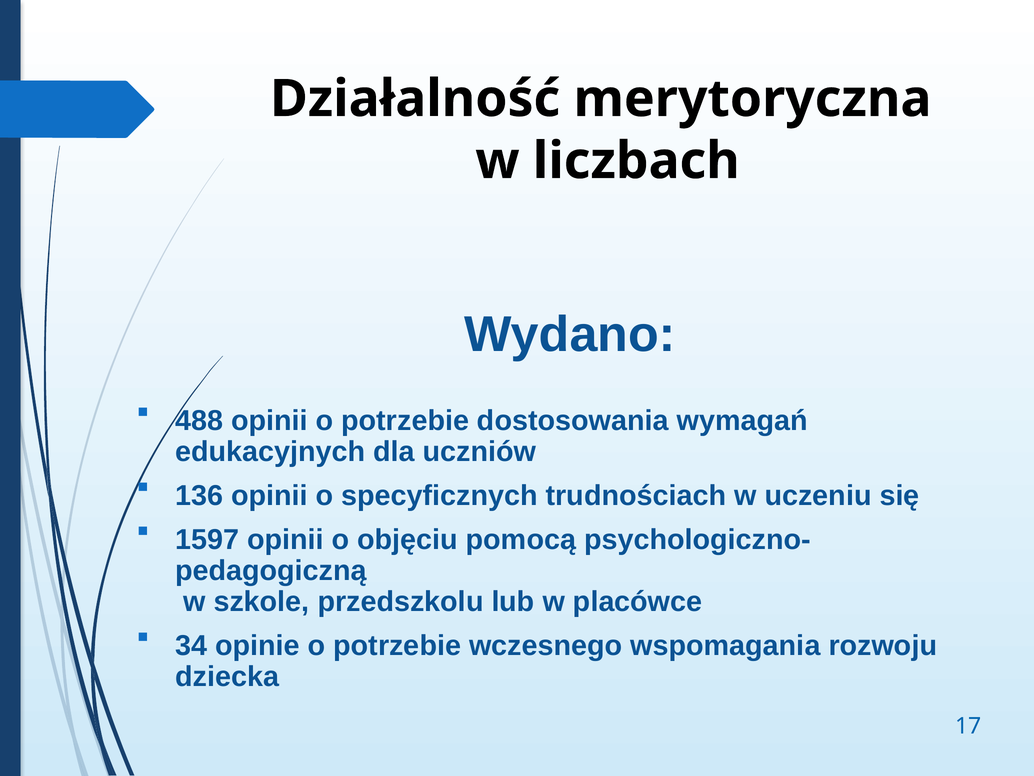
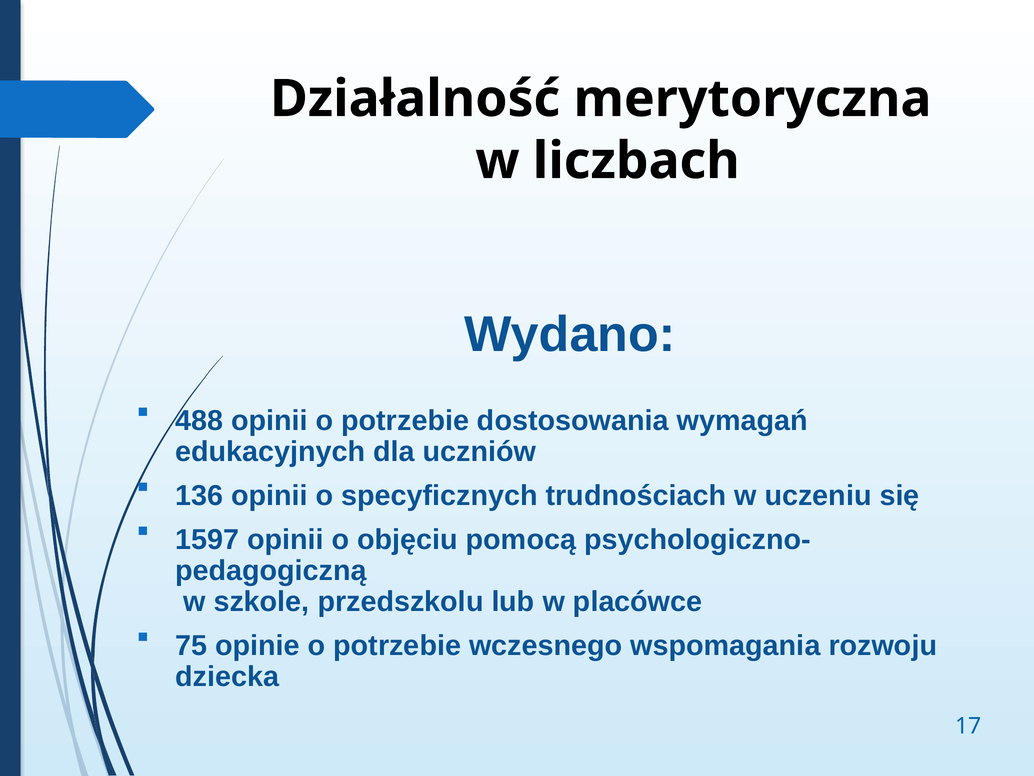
34: 34 -> 75
